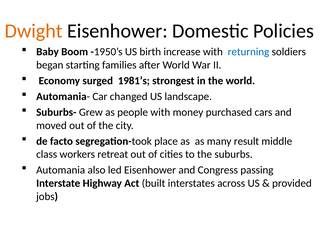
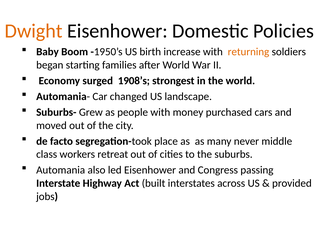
returning colour: blue -> orange
1981’s: 1981’s -> 1908’s
result: result -> never
